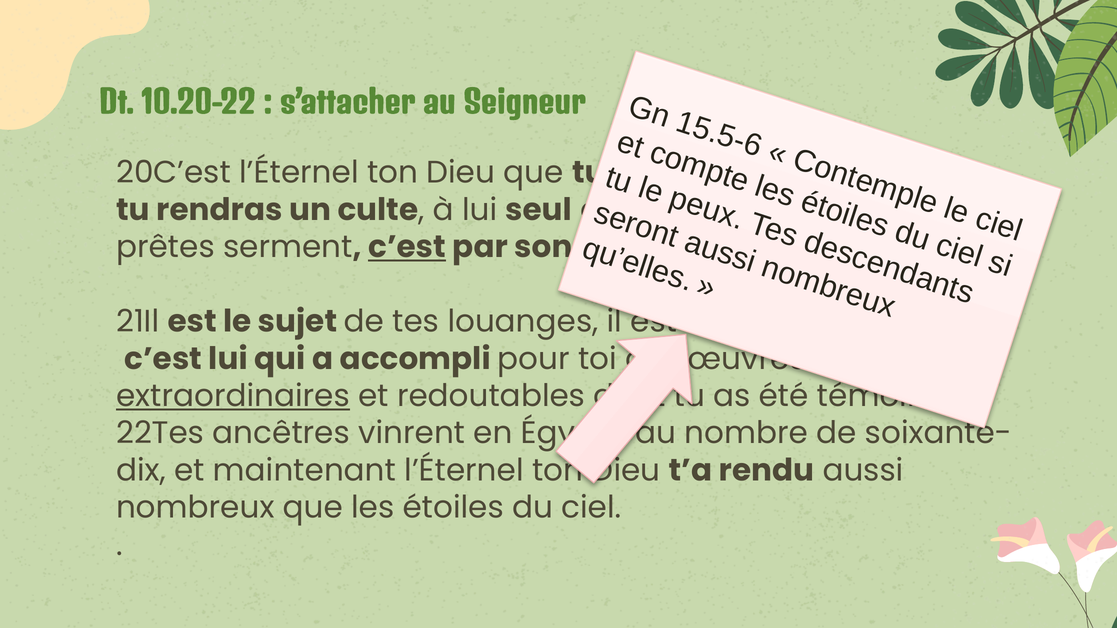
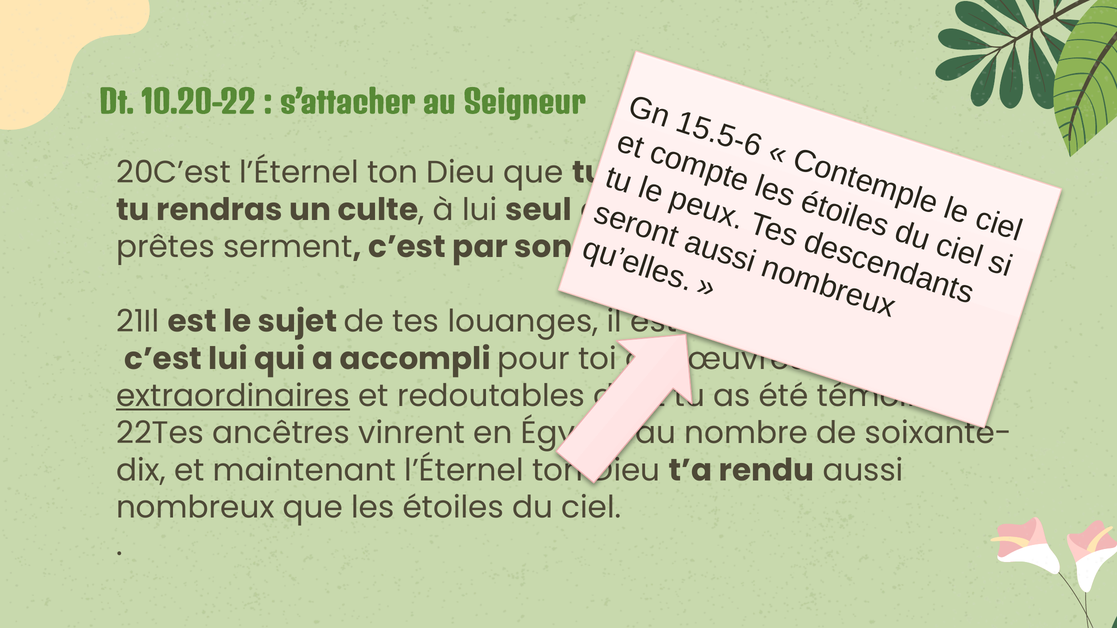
c’est at (407, 247) underline: present -> none
